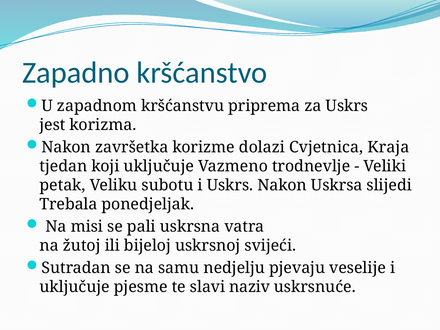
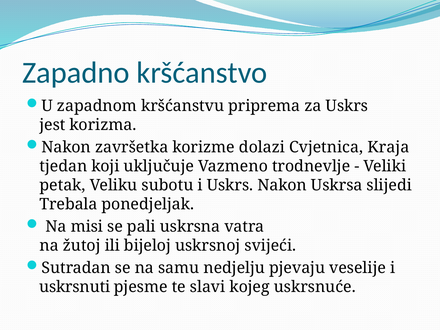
uključuje at (75, 287): uključuje -> uskrsnuti
naziv: naziv -> kojeg
